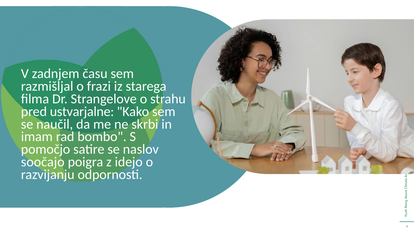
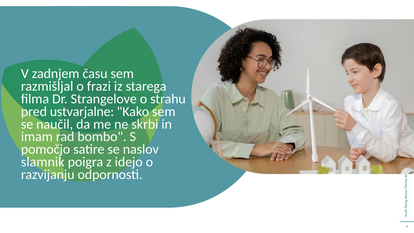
soočajo: soočajo -> slamnik
